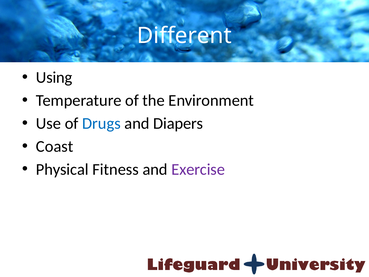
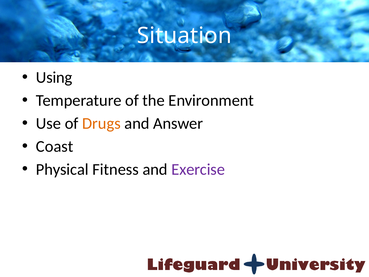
Different: Different -> Situation
Drugs colour: blue -> orange
Diapers: Diapers -> Answer
